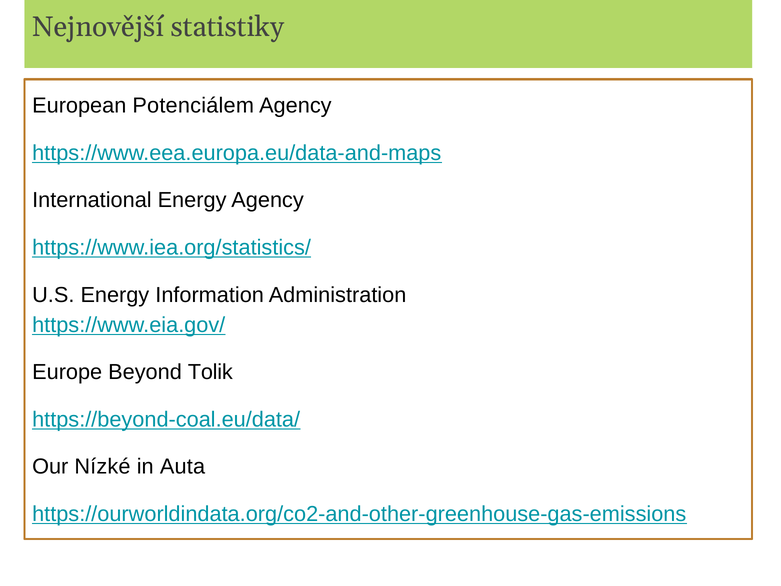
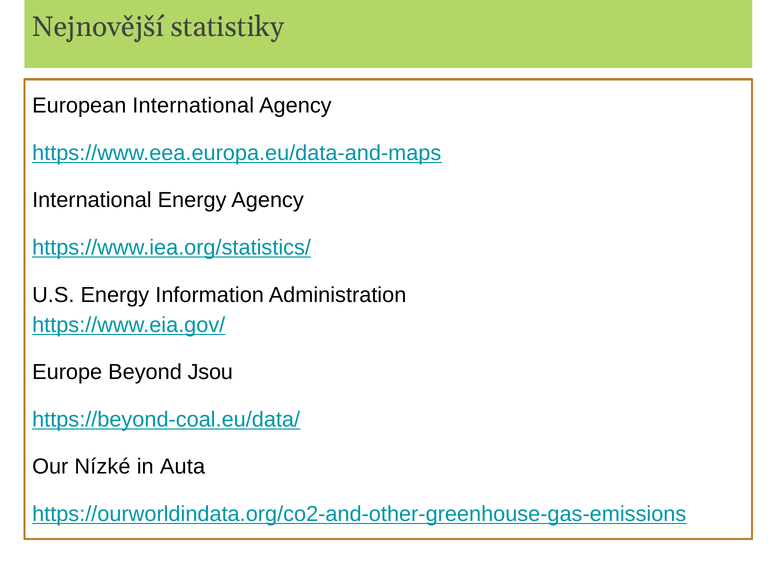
European Potenciálem: Potenciálem -> International
Tolik: Tolik -> Jsou
